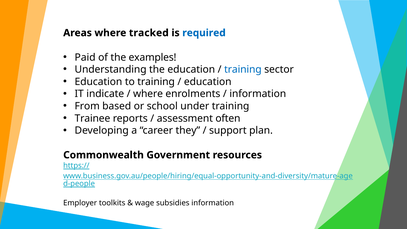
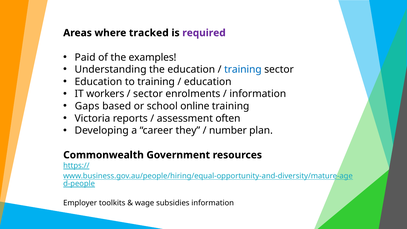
required colour: blue -> purple
indicate: indicate -> workers
where at (148, 94): where -> sector
From: From -> Gaps
under: under -> online
Trainee: Trainee -> Victoria
support: support -> number
